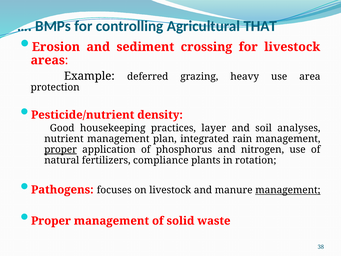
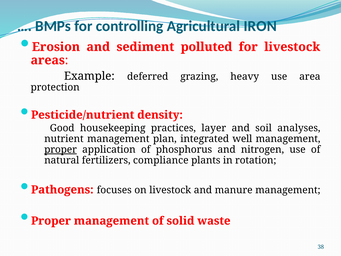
THAT: THAT -> IRON
crossing: crossing -> polluted
rain: rain -> well
management at (288, 190) underline: present -> none
